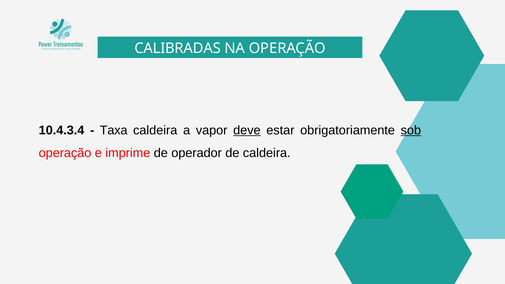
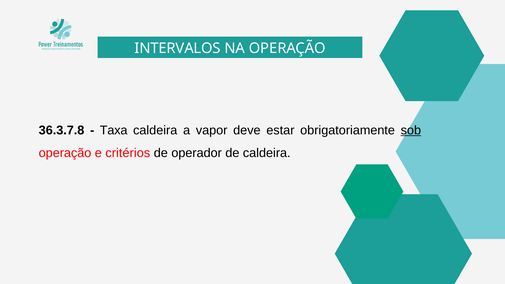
CALIBRADAS: CALIBRADAS -> INTERVALOS
10.4.3.4: 10.4.3.4 -> 36.3.7.8
deve underline: present -> none
imprime: imprime -> critérios
